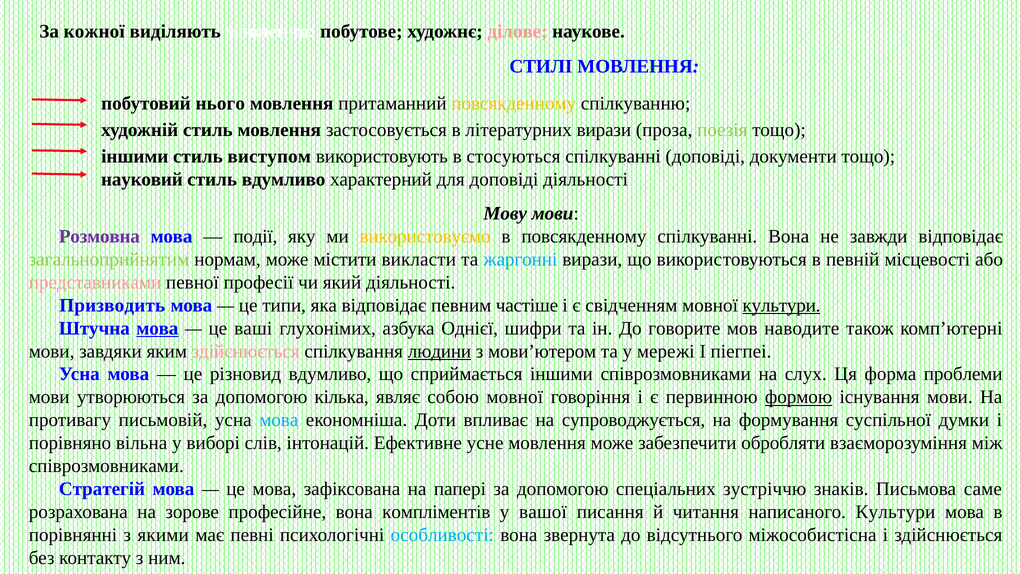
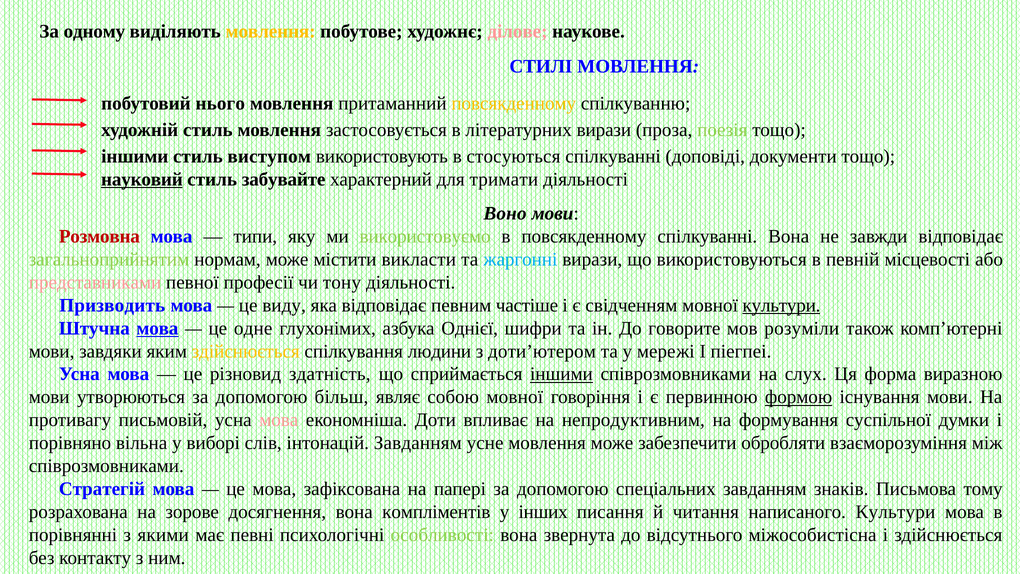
кожної: кожної -> одному
мовлення at (271, 31) colour: white -> yellow
науковий underline: none -> present
стиль вдумливо: вдумливо -> забувайте
для доповіді: доповіді -> тримати
Мову: Мову -> Воно
Розмовна colour: purple -> red
події: події -> типи
використовуємо colour: yellow -> light green
який: який -> тону
типи: типи -> виду
ваші: ваші -> одне
наводите: наводите -> розуміли
здійснюється at (246, 351) colour: pink -> yellow
людини underline: present -> none
мови’ютером: мови’ютером -> доти’ютером
різновид вдумливо: вдумливо -> здатність
іншими at (561, 374) underline: none -> present
проблеми: проблеми -> виразною
кілька: кілька -> більш
мова at (279, 420) colour: light blue -> pink
супроводжується: супроводжується -> непродуктивним
інтонацій Ефективне: Ефективне -> Завданням
спеціальних зустріччю: зустріччю -> завданням
саме: саме -> тому
професійне: професійне -> досягнення
вашої: вашої -> інших
особливості colour: light blue -> light green
